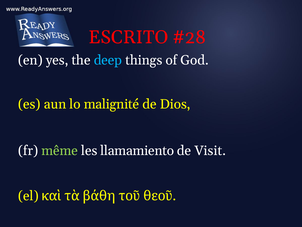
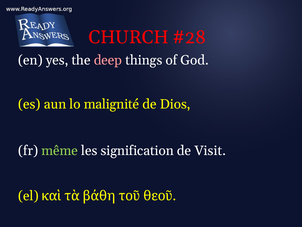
ESCRITO: ESCRITO -> CHURCH
deep colour: light blue -> pink
llamamiento: llamamiento -> signification
